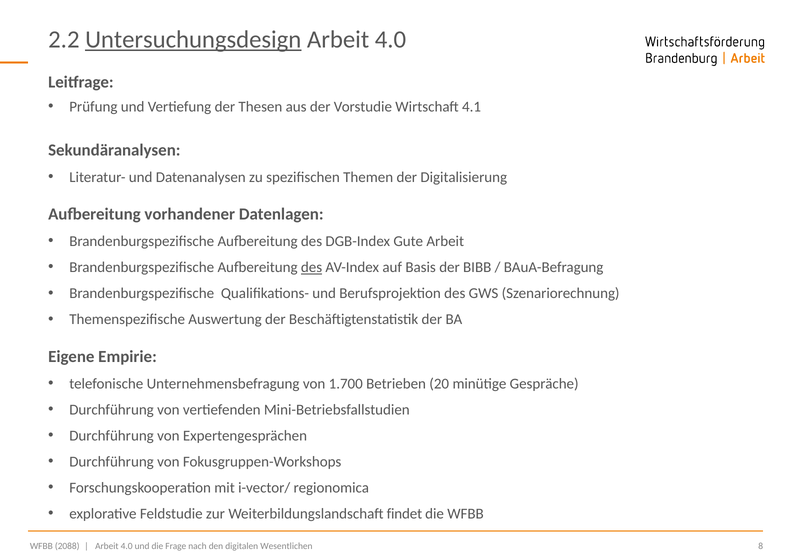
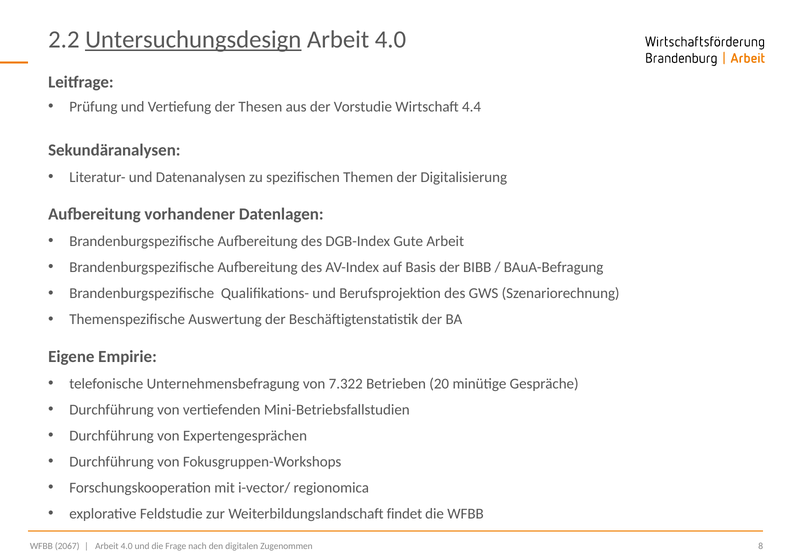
4.1: 4.1 -> 4.4
des at (312, 267) underline: present -> none
1.700: 1.700 -> 7.322
2088: 2088 -> 2067
Wesentlichen: Wesentlichen -> Zugenommen
